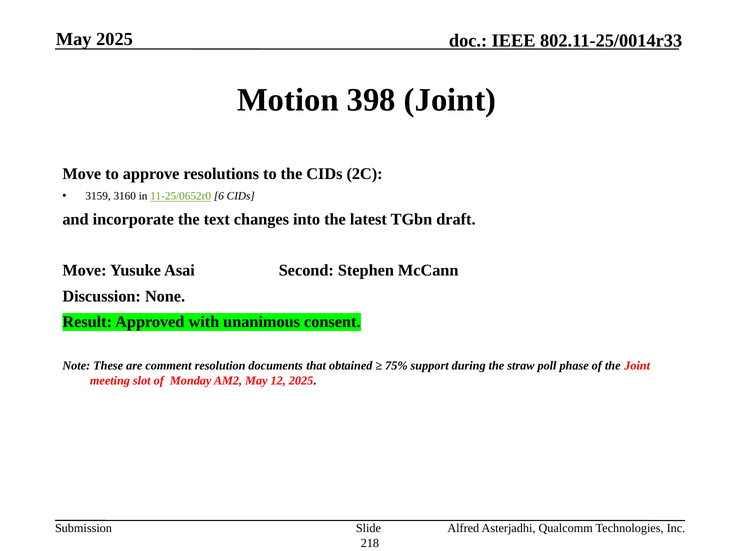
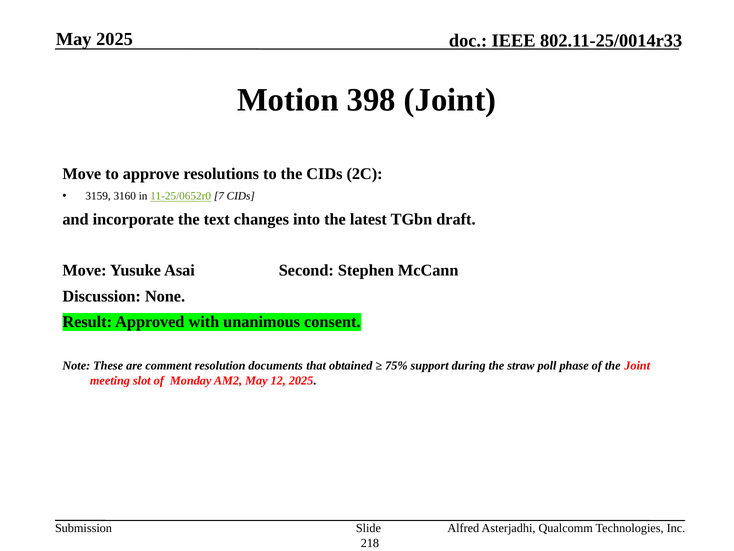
6: 6 -> 7
